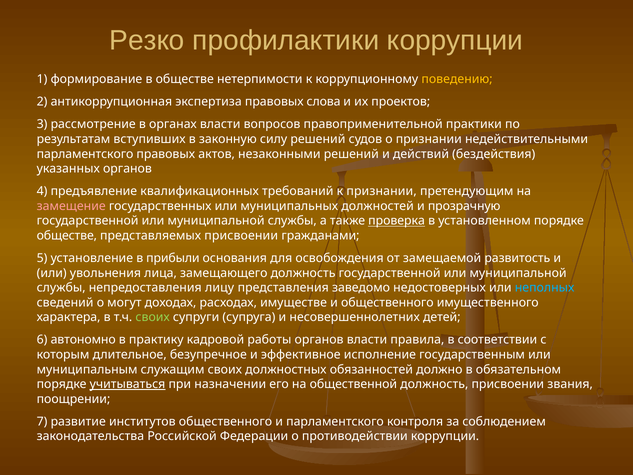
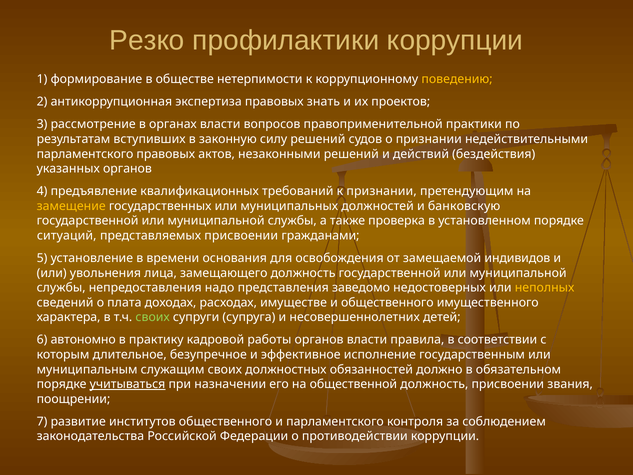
слова: слова -> знать
замещение colour: pink -> yellow
прозрачную: прозрачную -> банковскую
проверка underline: present -> none
обществе at (67, 236): обществе -> ситуаций
прибыли: прибыли -> времени
развитость: развитость -> индивидов
лицу: лицу -> надо
неполных colour: light blue -> yellow
могут: могут -> плата
